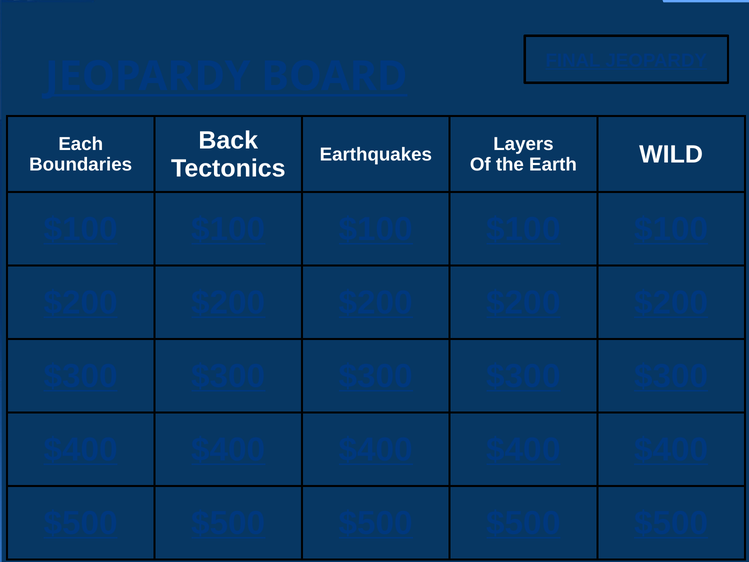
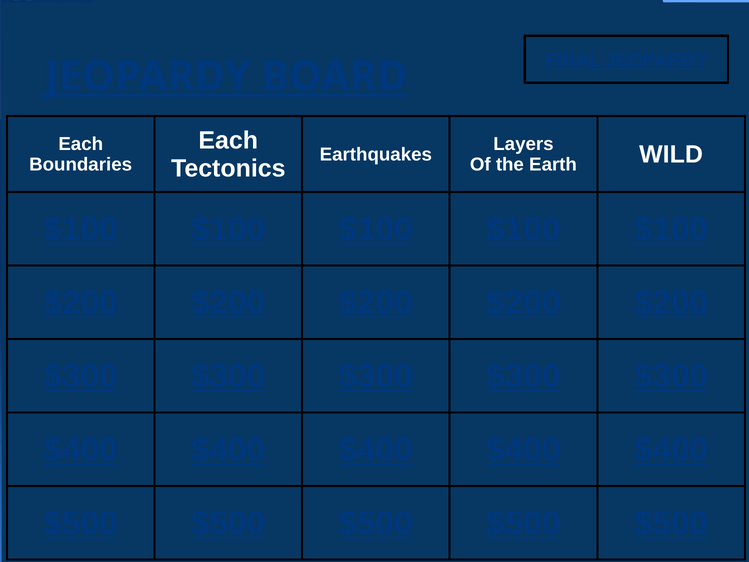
Back at (228, 140): Back -> Each
